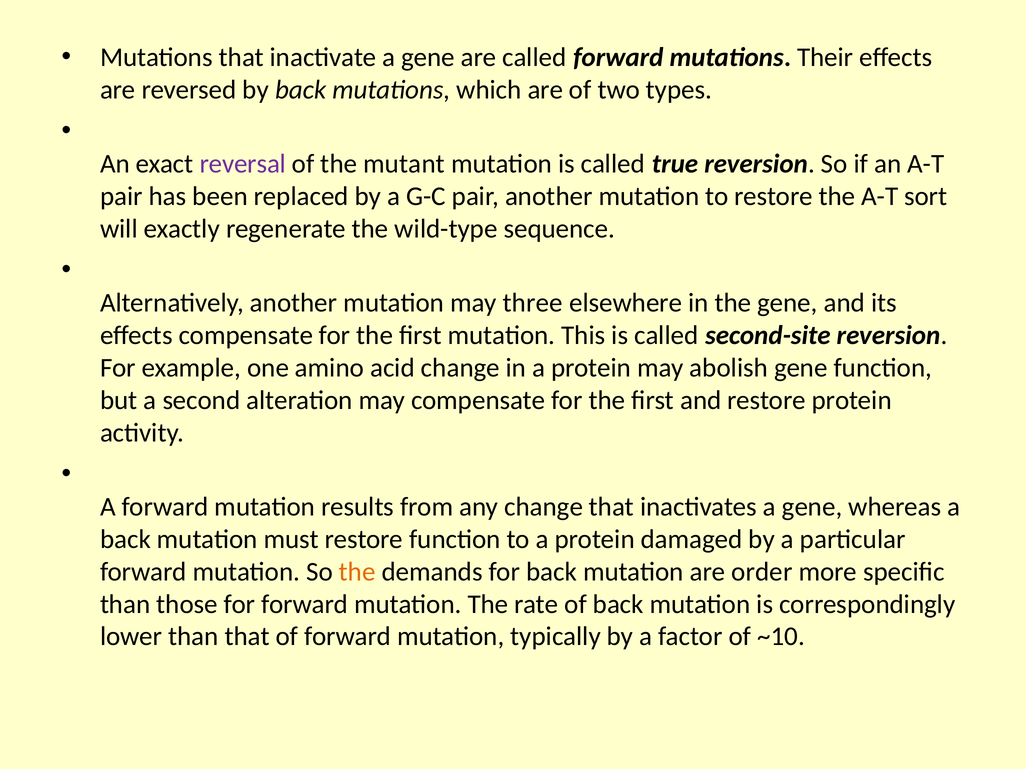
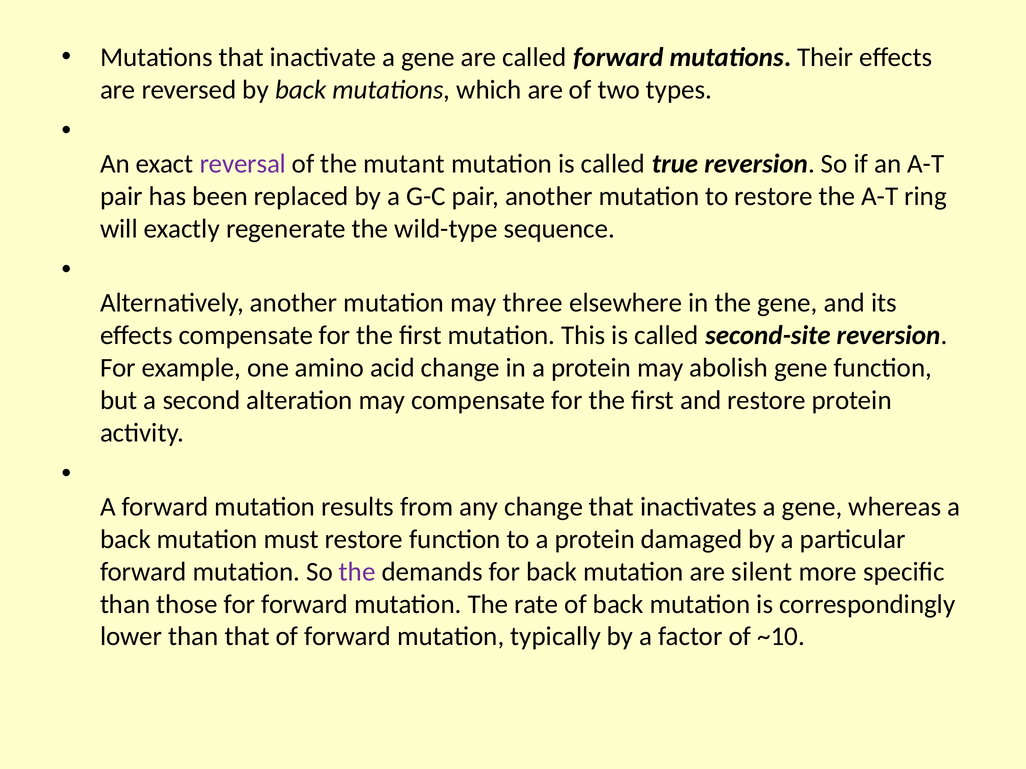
sort: sort -> ring
the at (357, 572) colour: orange -> purple
order: order -> silent
